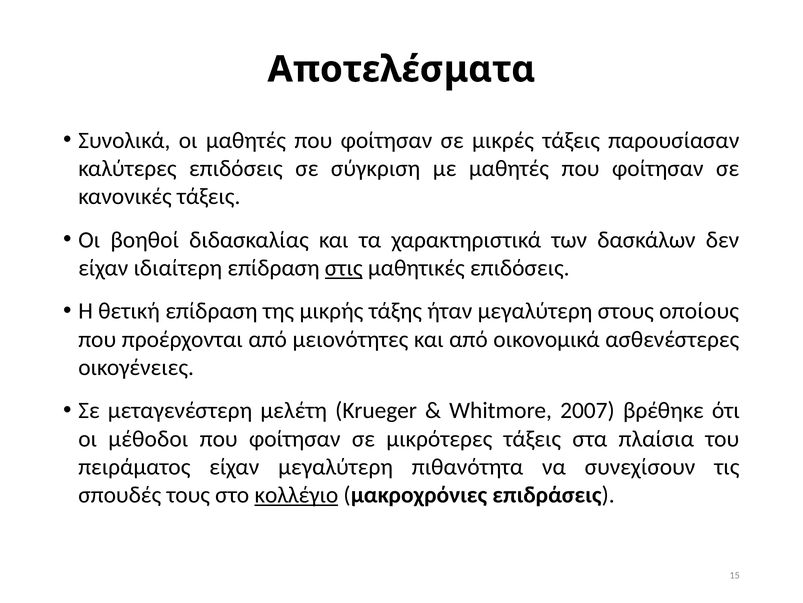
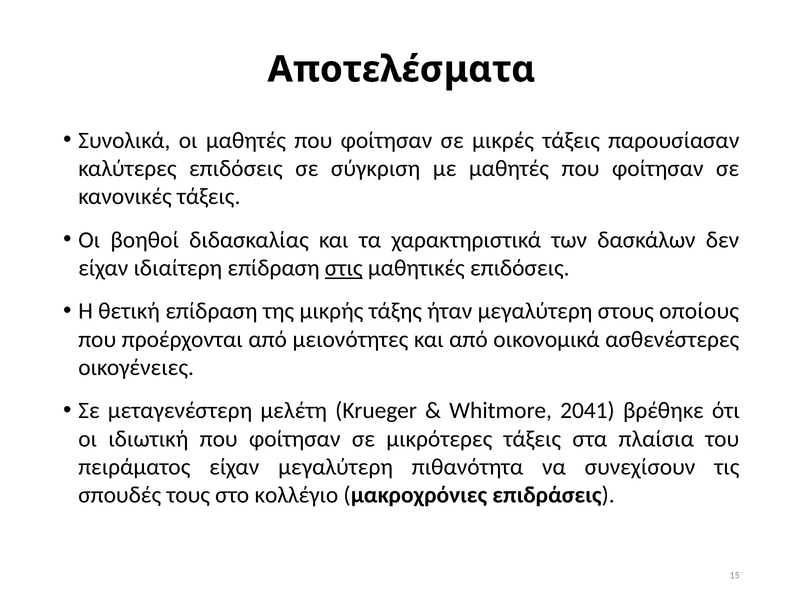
2007: 2007 -> 2041
μέθοδοι: μέθοδοι -> ιδιωτική
κολλέγιο underline: present -> none
